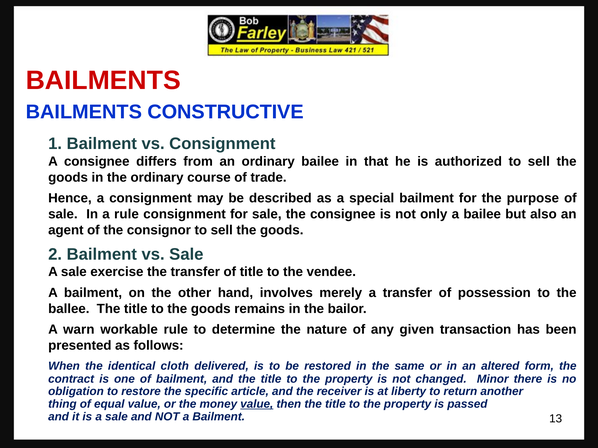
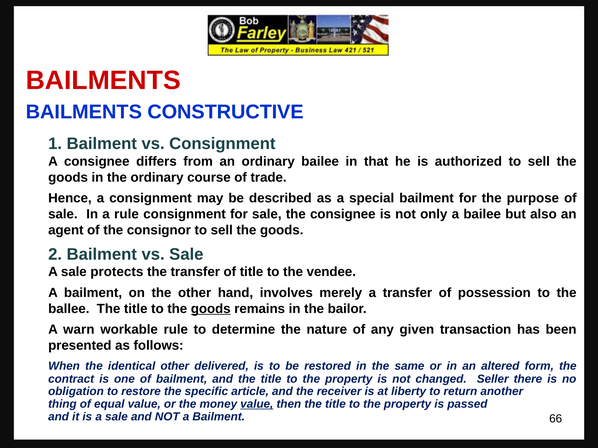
exercise: exercise -> protects
goods at (211, 309) underline: none -> present
identical cloth: cloth -> other
Minor: Minor -> Seller
13: 13 -> 66
